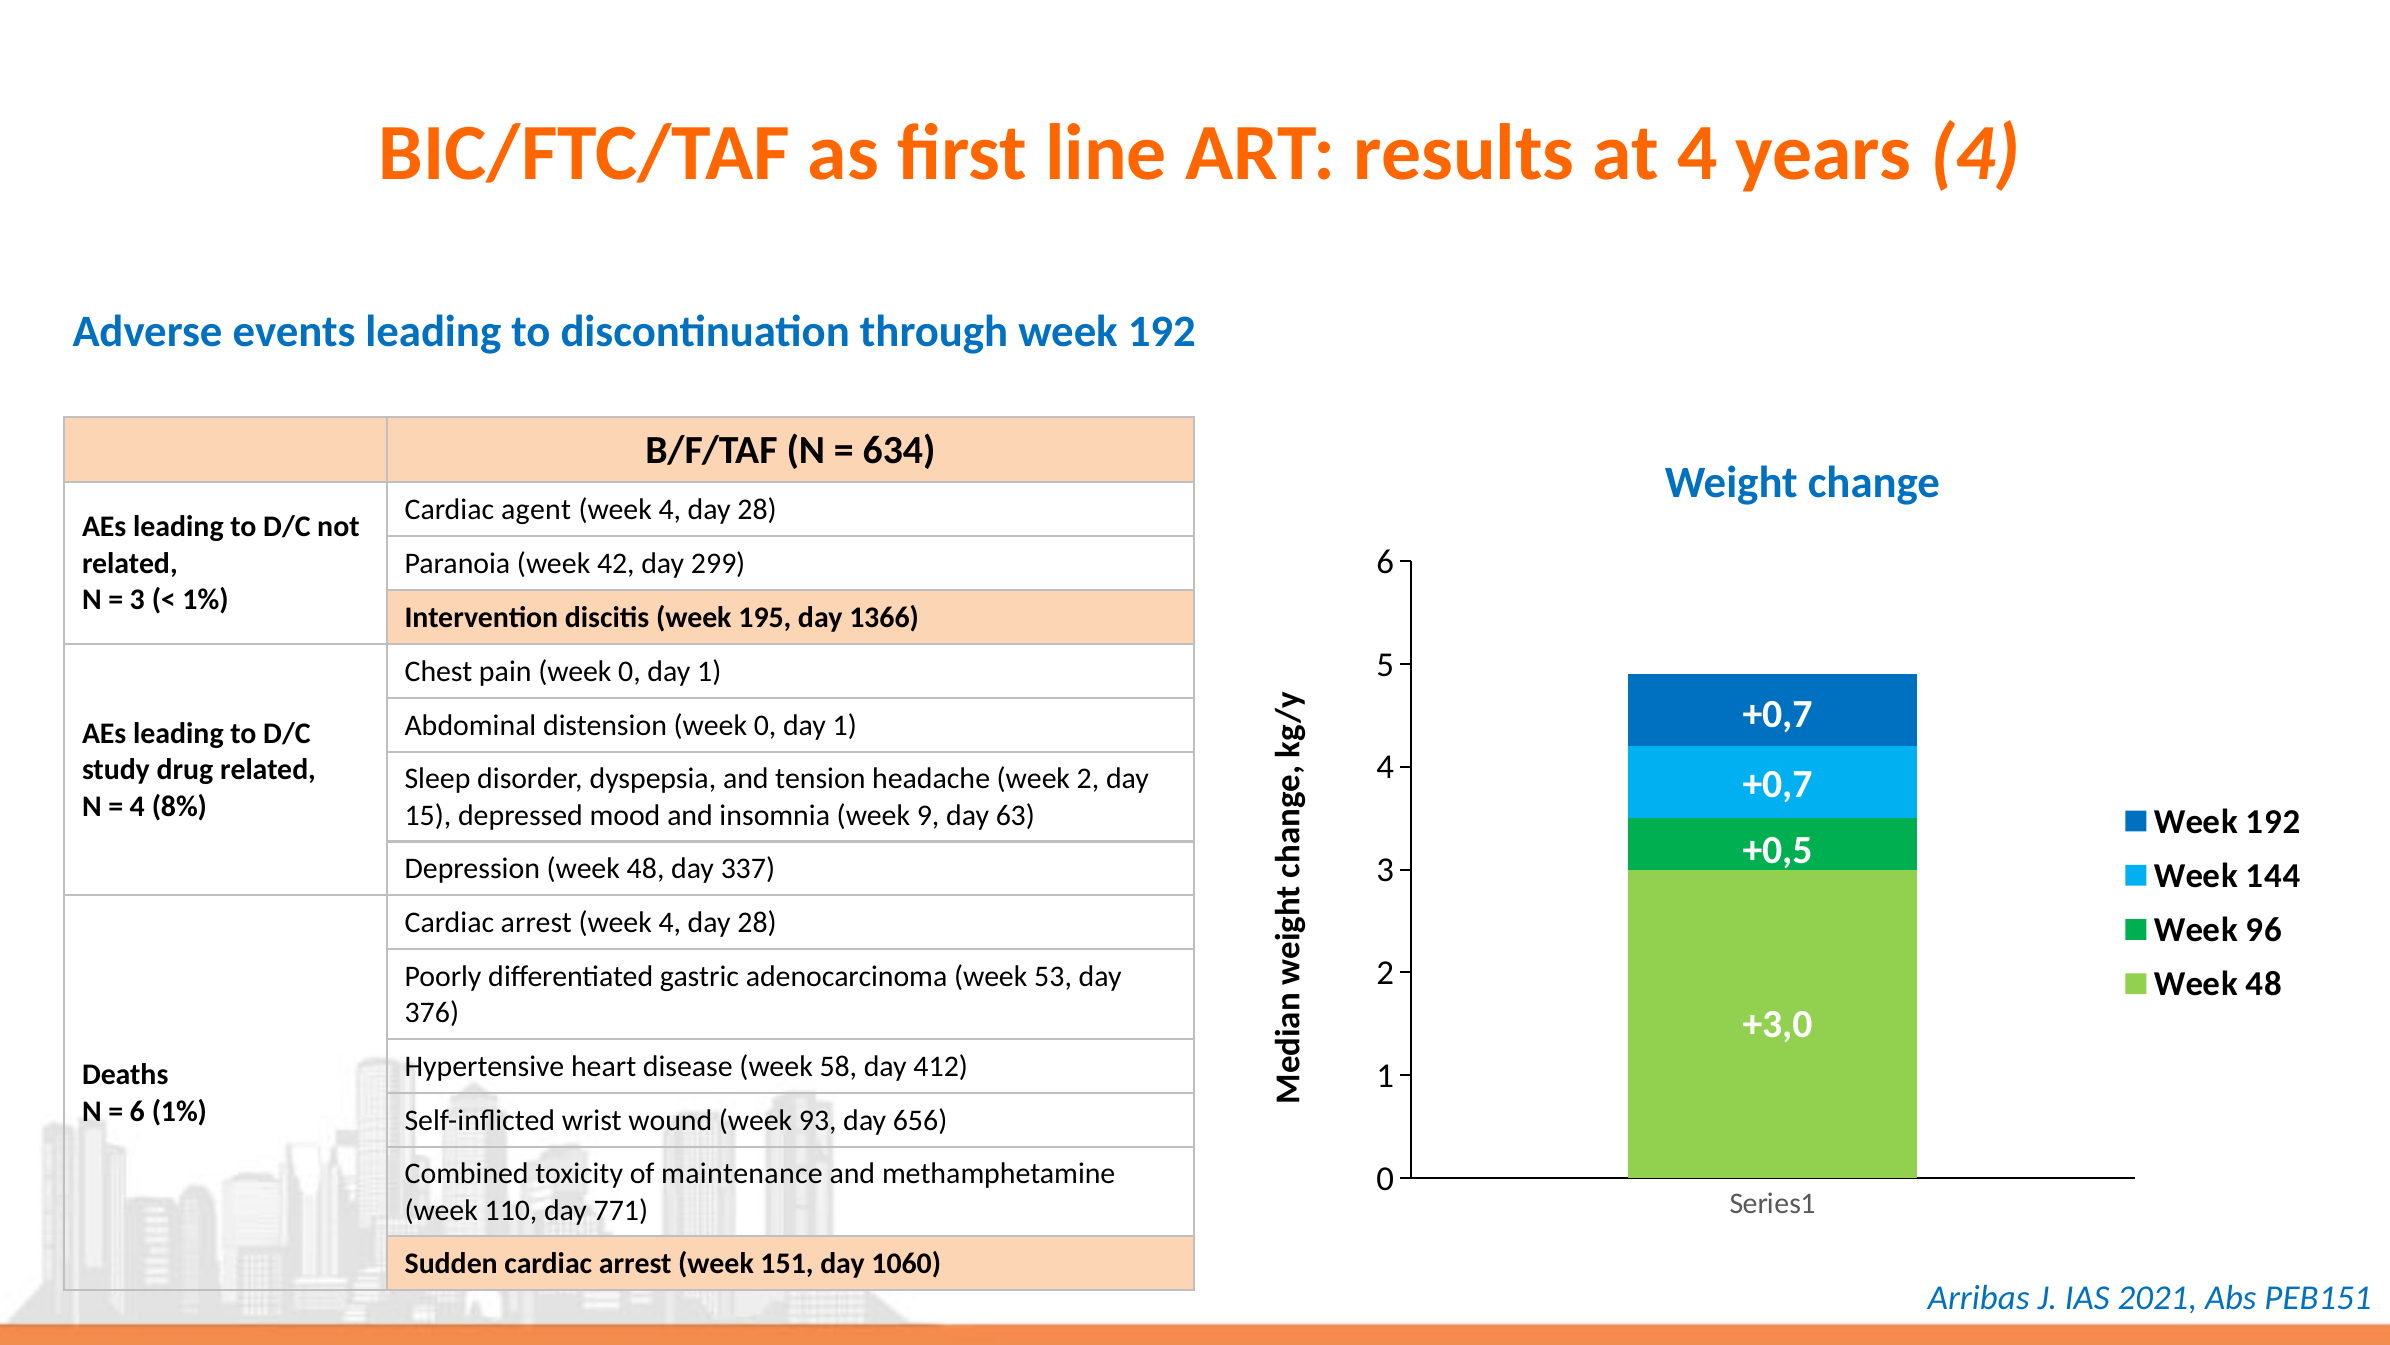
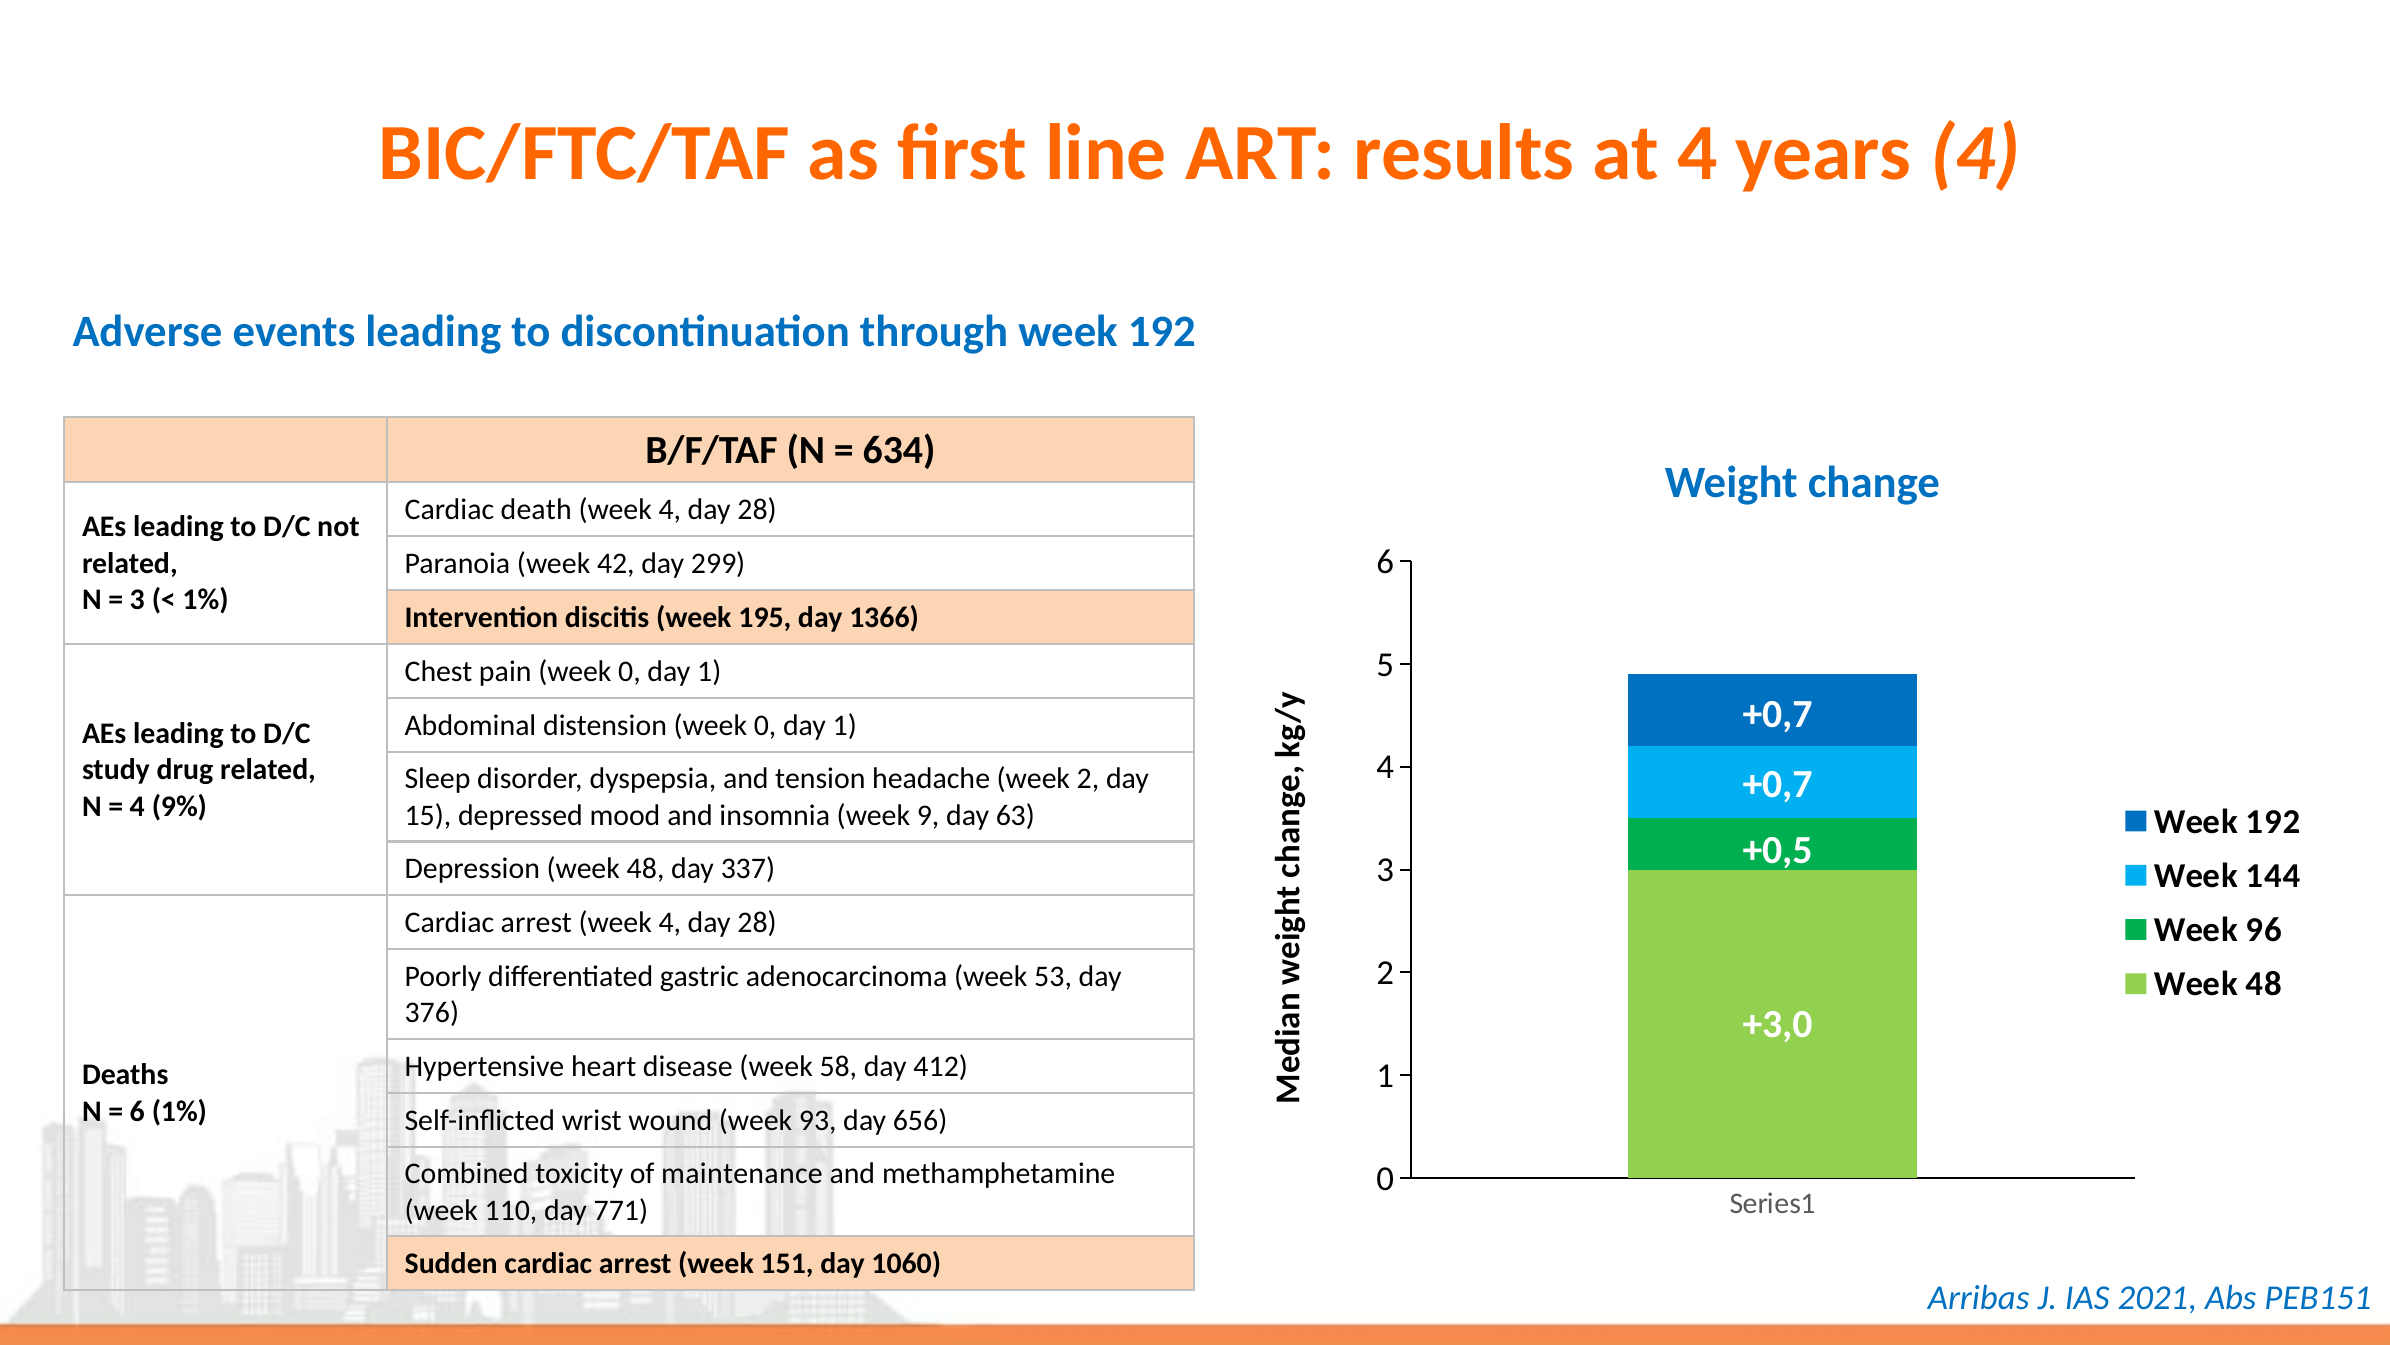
agent: agent -> death
8%: 8% -> 9%
